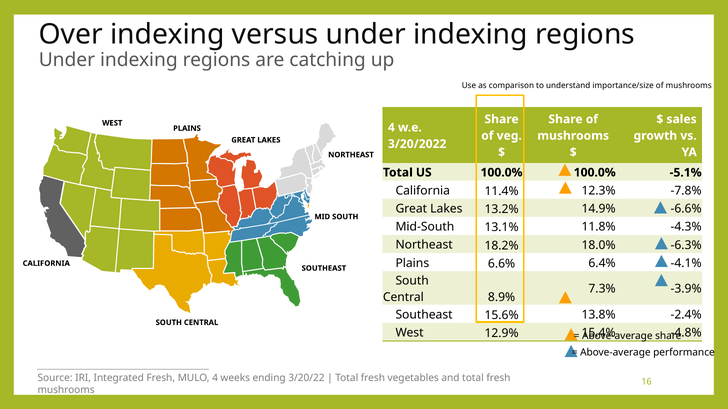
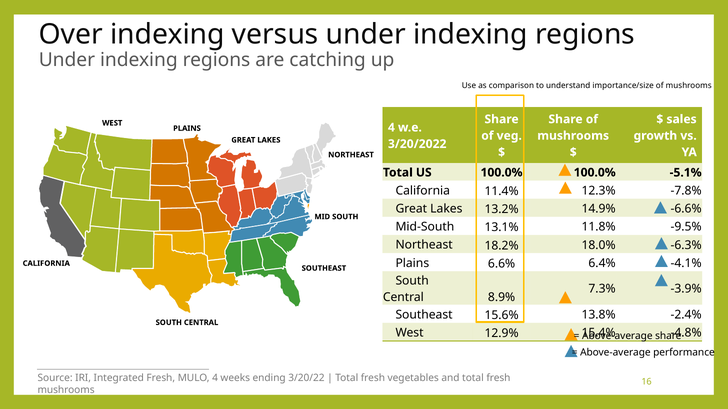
-4.3%: -4.3% -> -9.5%
